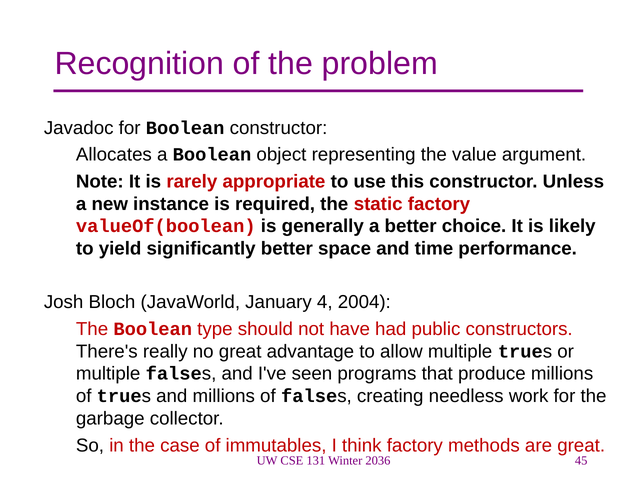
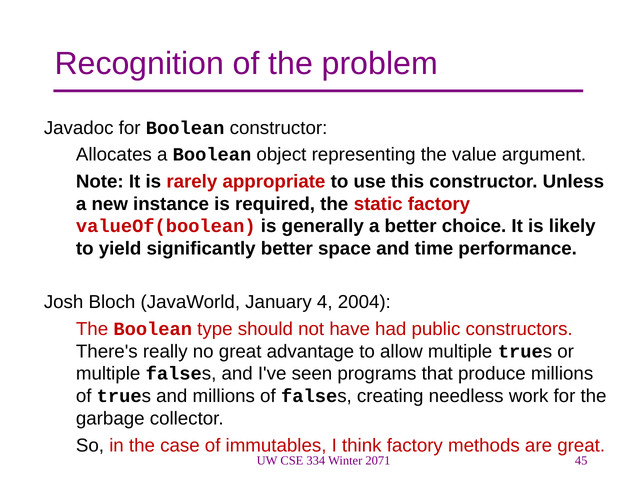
131: 131 -> 334
2036: 2036 -> 2071
